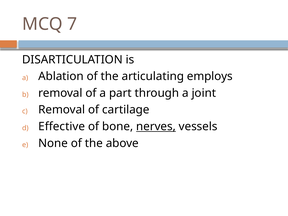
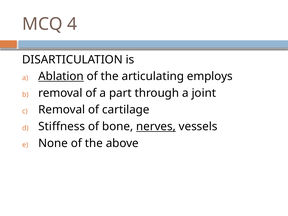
7: 7 -> 4
Ablation underline: none -> present
Effective: Effective -> Stiffness
